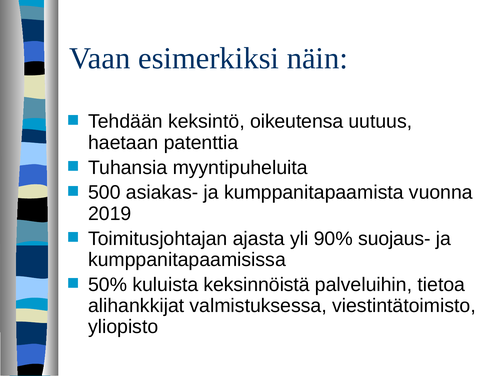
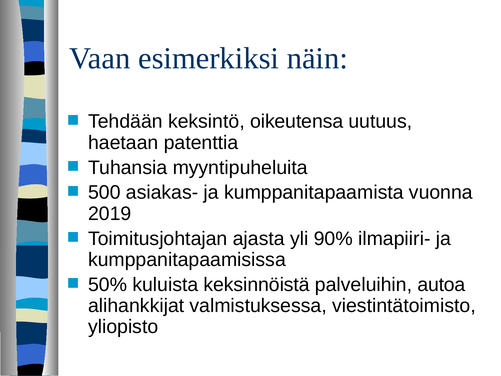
suojaus-: suojaus- -> ilmapiiri-
tietoa: tietoa -> autoa
